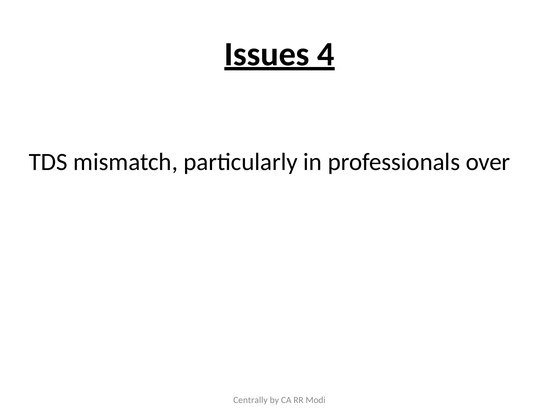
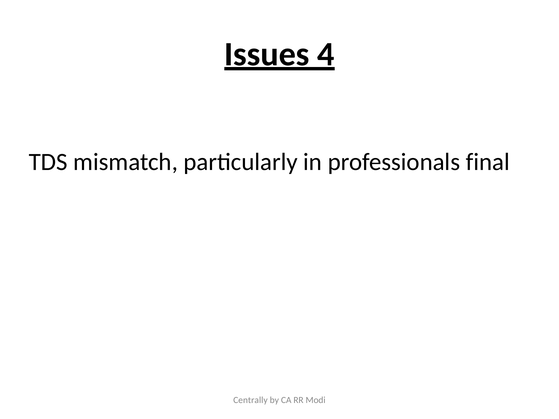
over: over -> final
